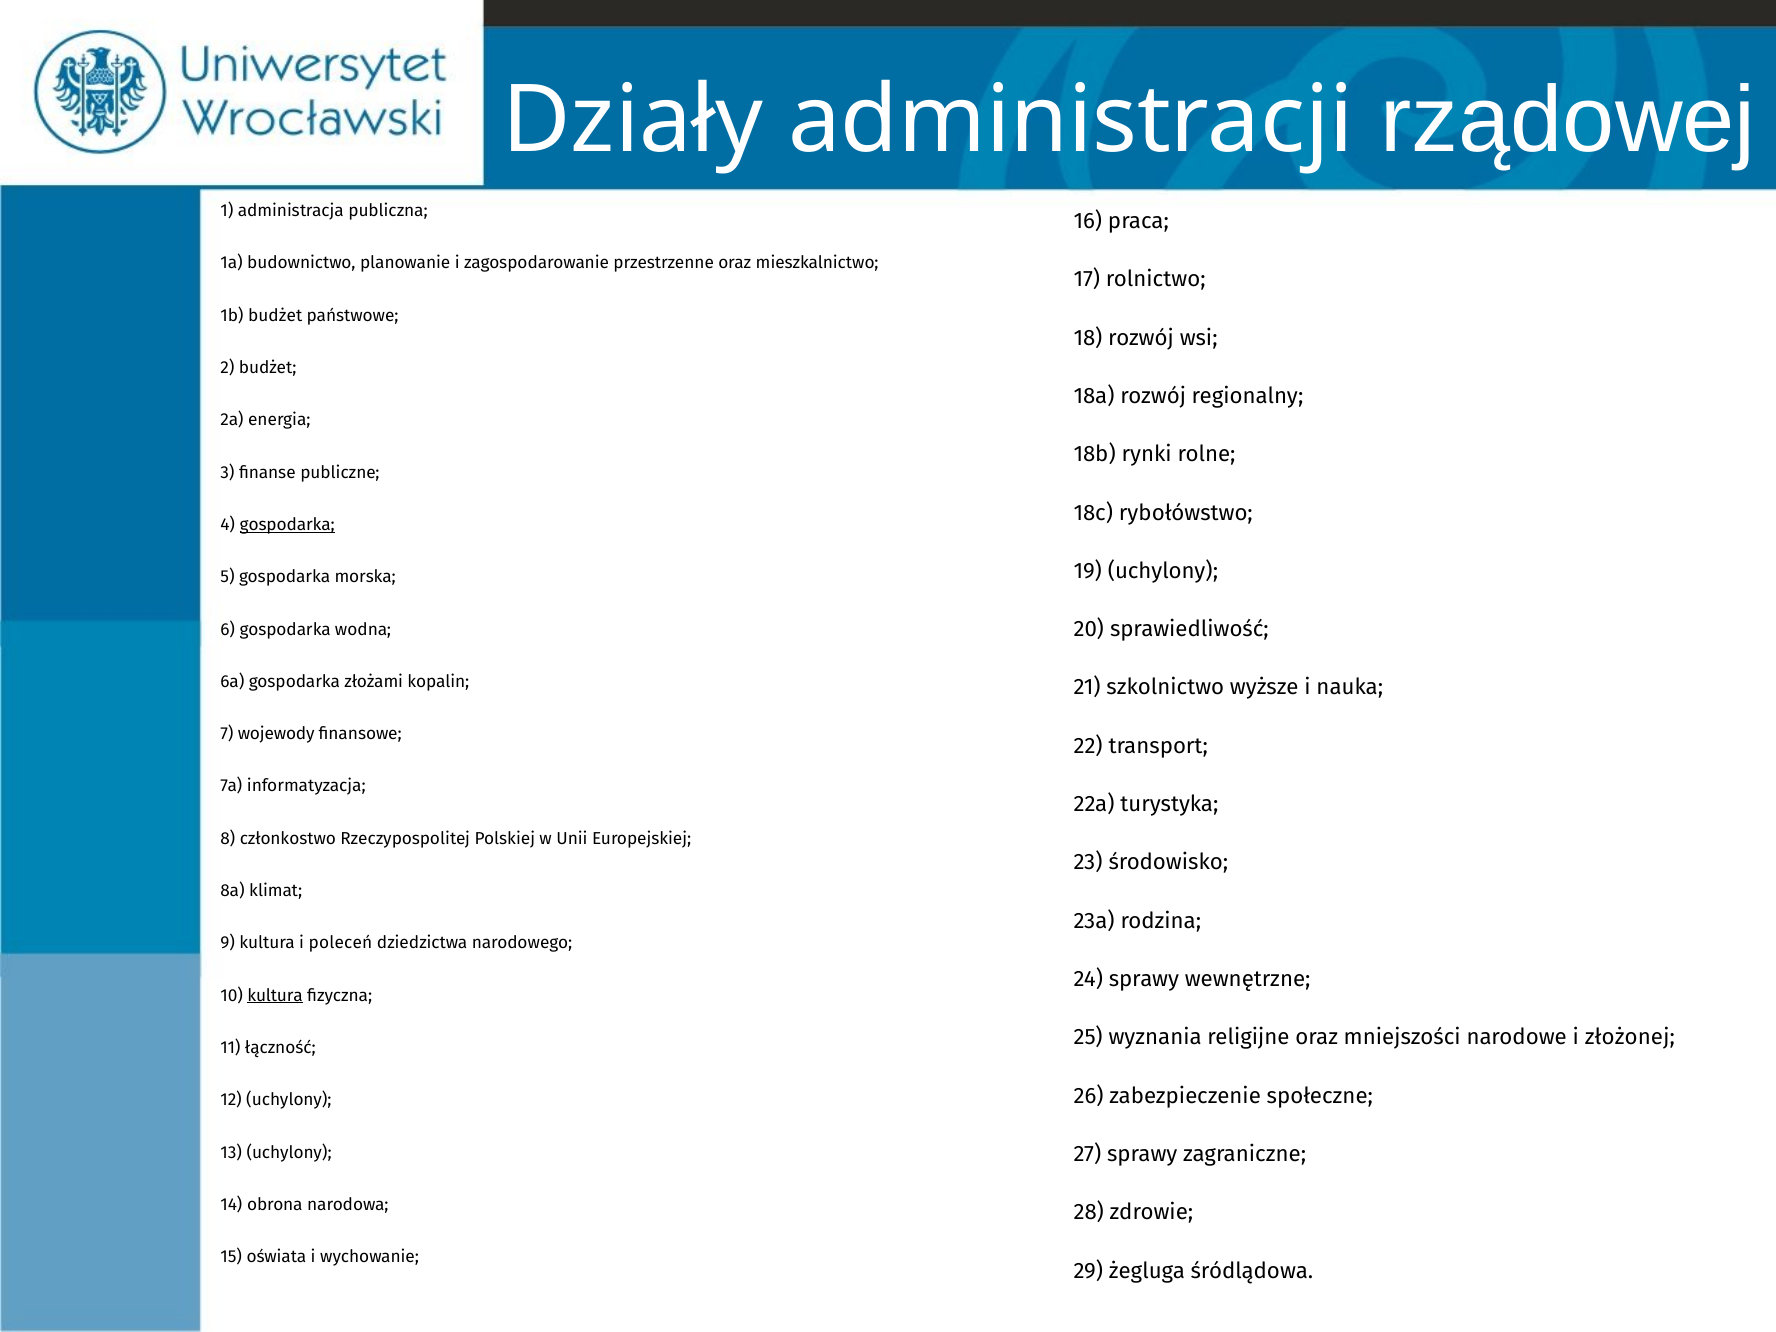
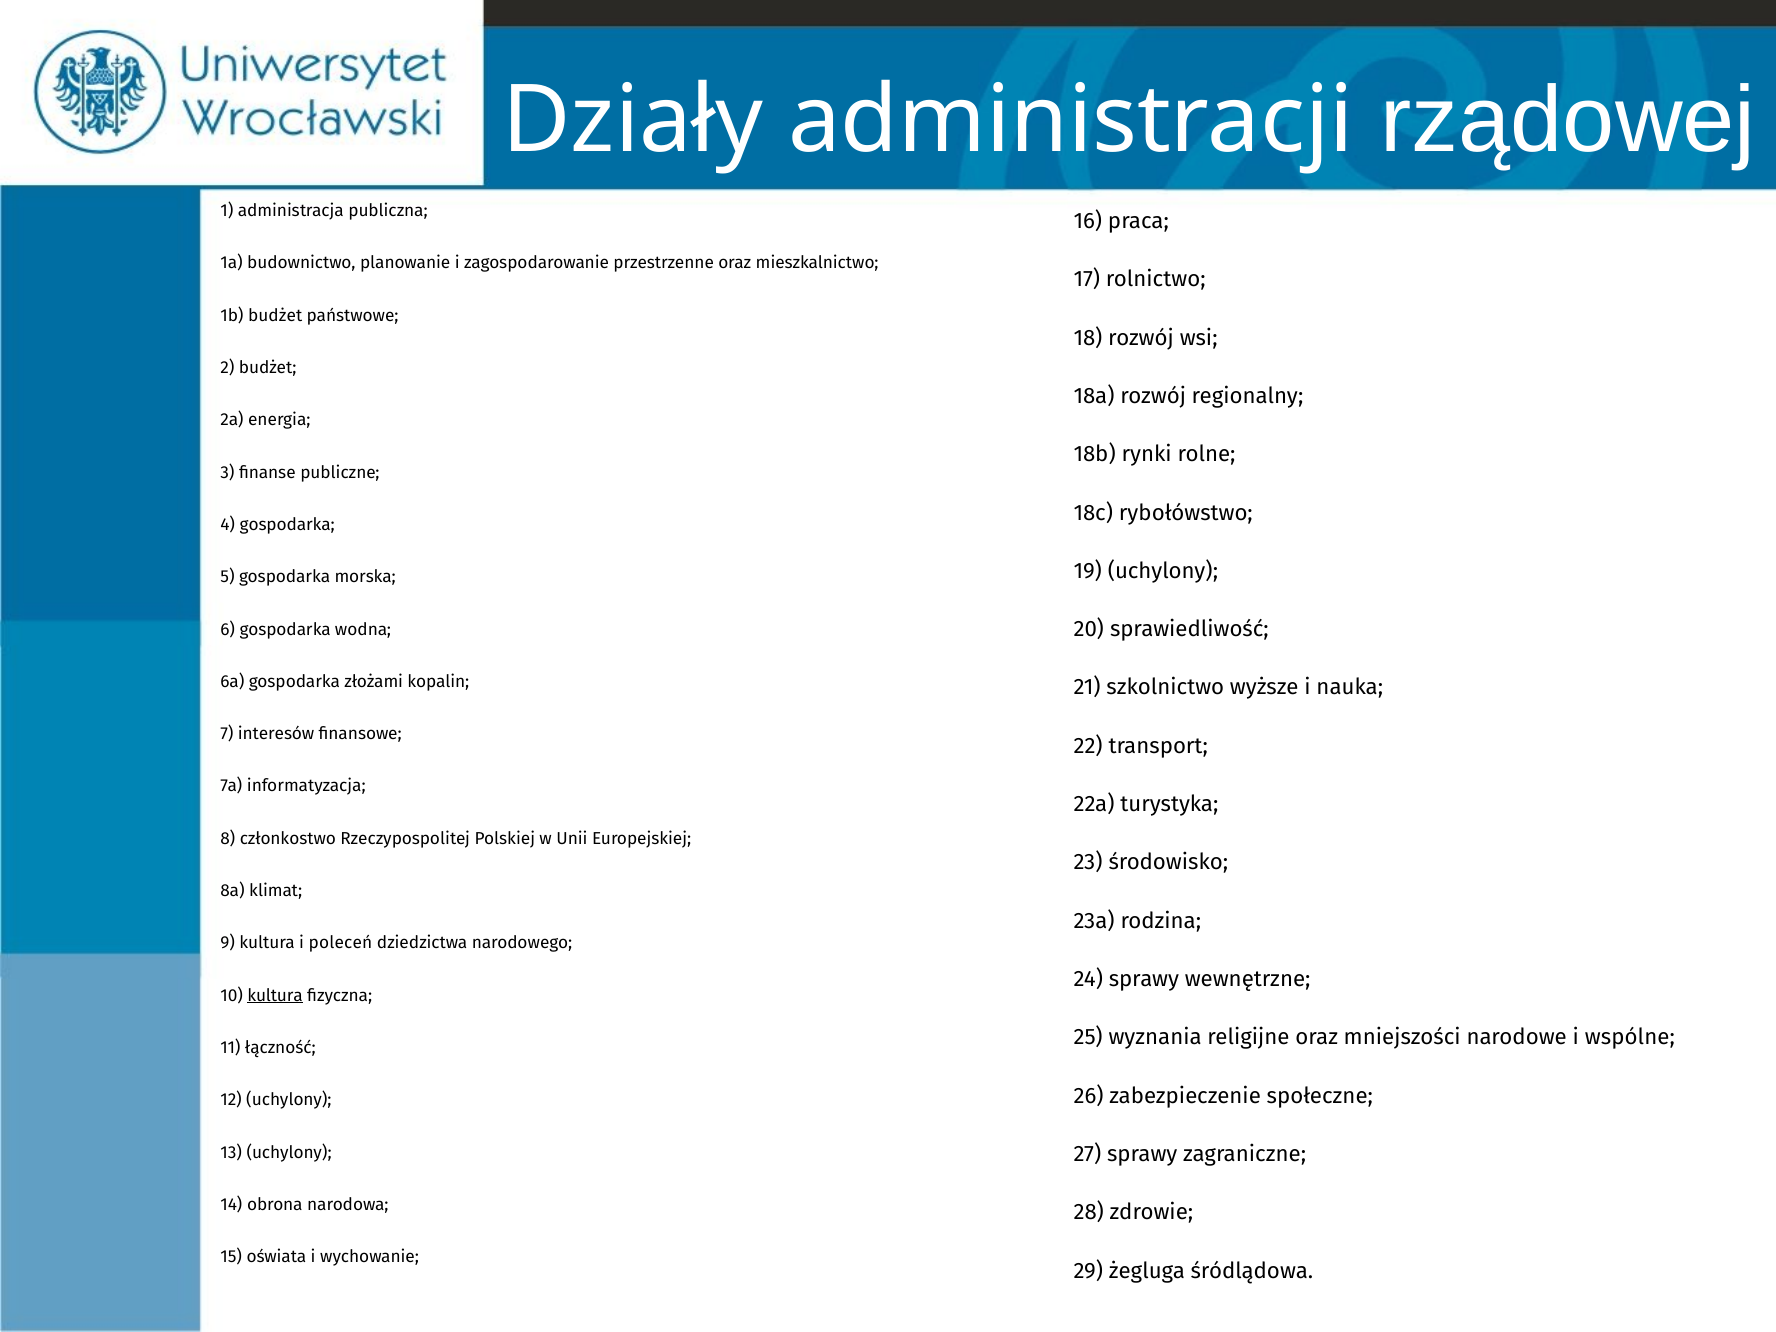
gospodarka at (287, 525) underline: present -> none
wojewody: wojewody -> interesów
złożonej: złożonej -> wspólne
